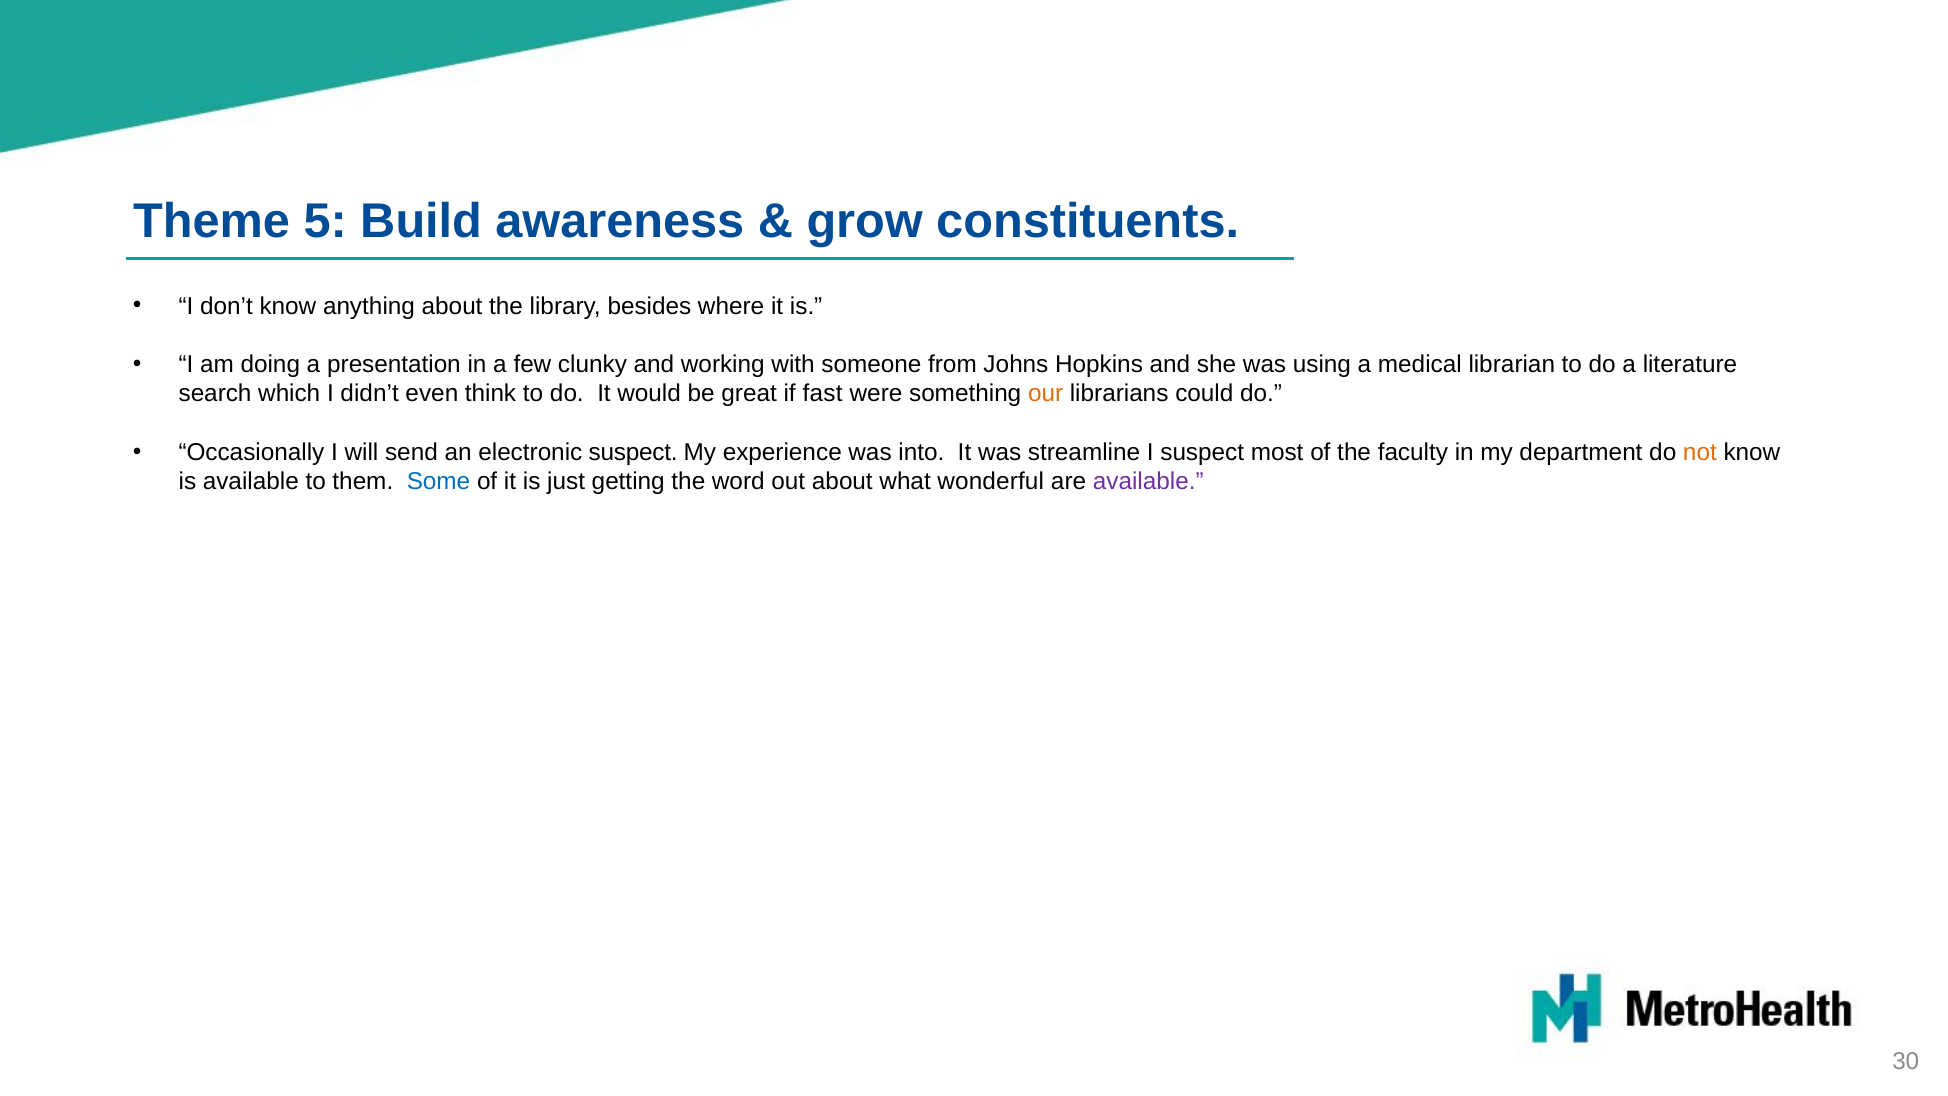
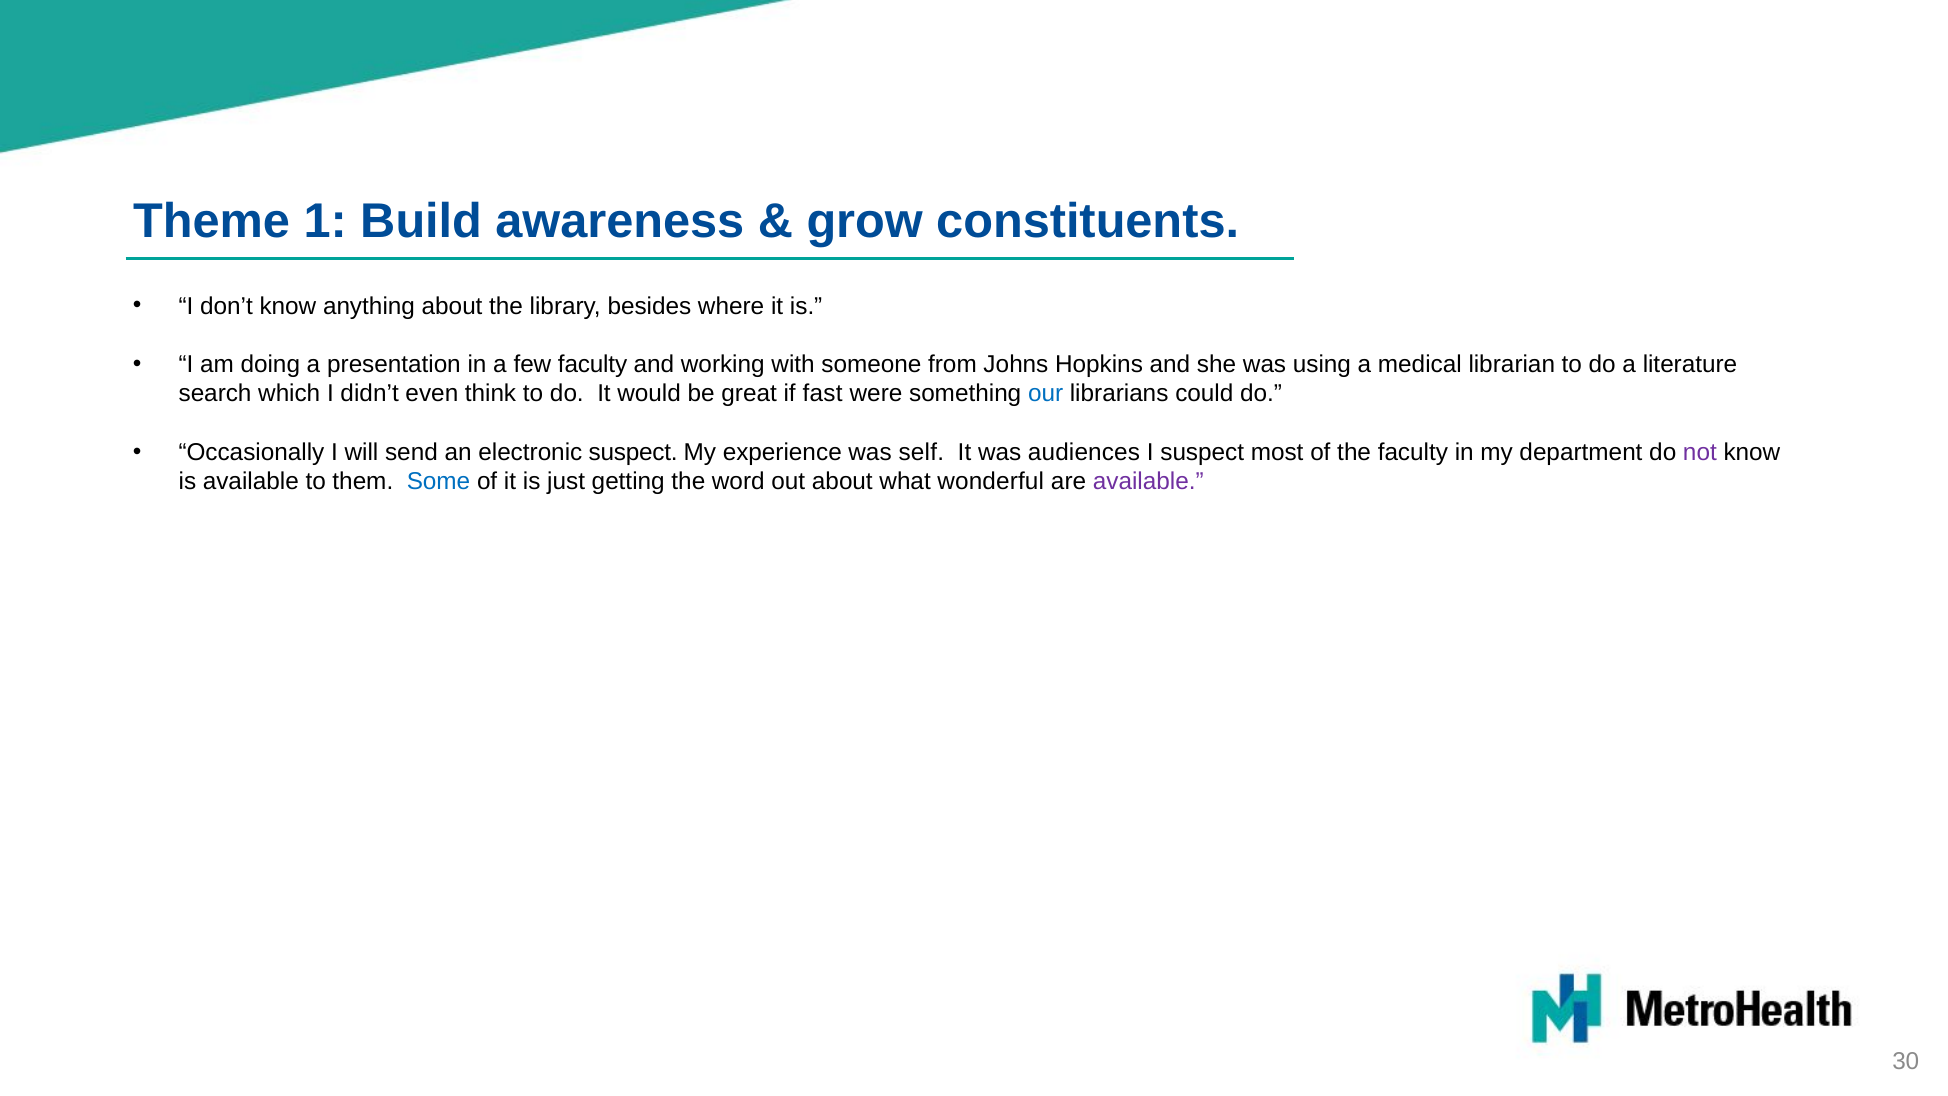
5: 5 -> 1
few clunky: clunky -> faculty
our colour: orange -> blue
into: into -> self
streamline: streamline -> audiences
not colour: orange -> purple
